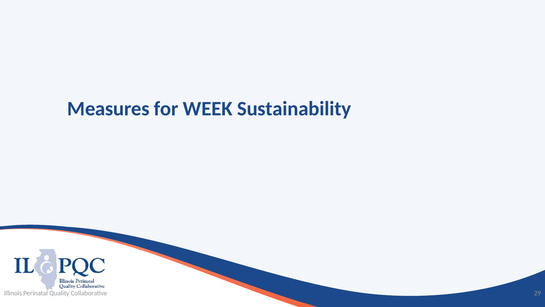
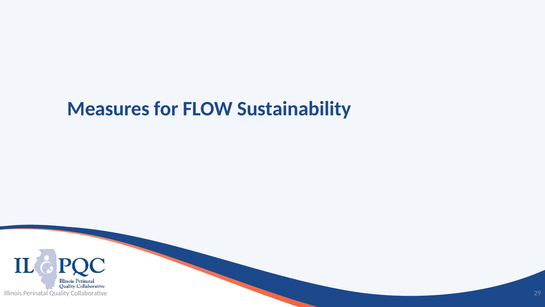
WEEK: WEEK -> FLOW
